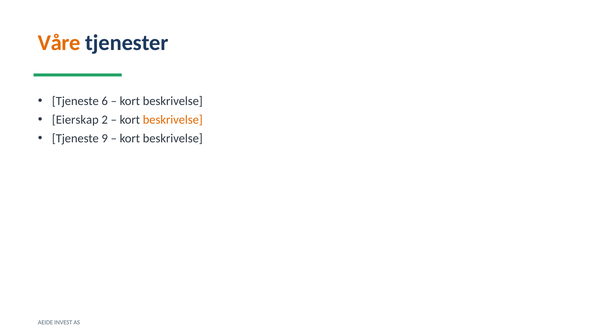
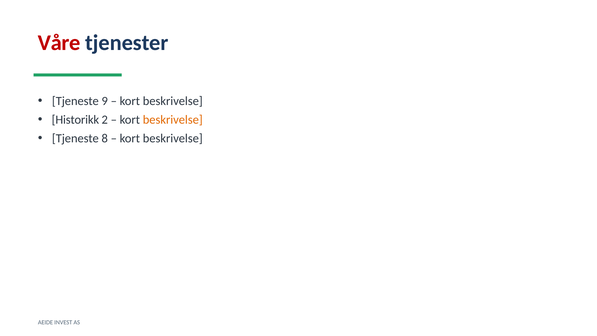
Våre colour: orange -> red
6: 6 -> 9
Eierskap: Eierskap -> Historikk
9: 9 -> 8
